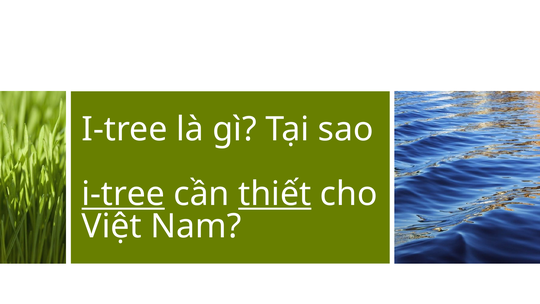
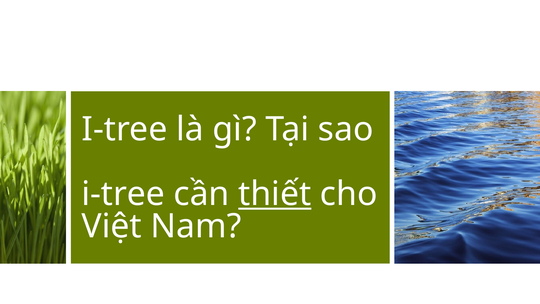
i-tree at (123, 194) underline: present -> none
